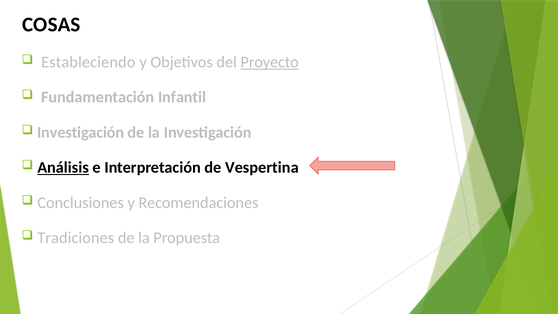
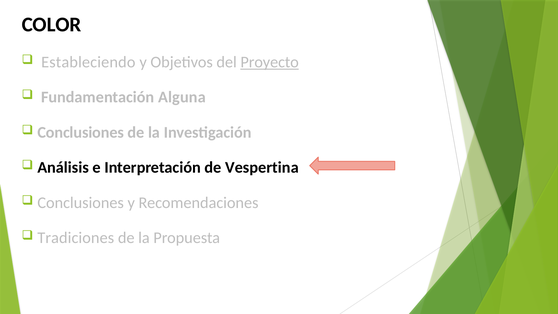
COSAS: COSAS -> COLOR
Infantil: Infantil -> Alguna
Investigación at (81, 132): Investigación -> Conclusiones
Análisis underline: present -> none
